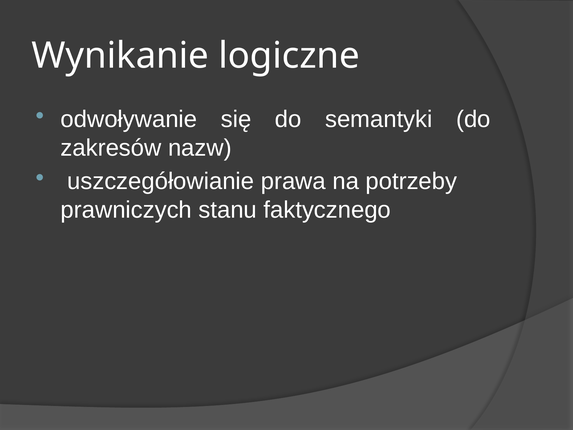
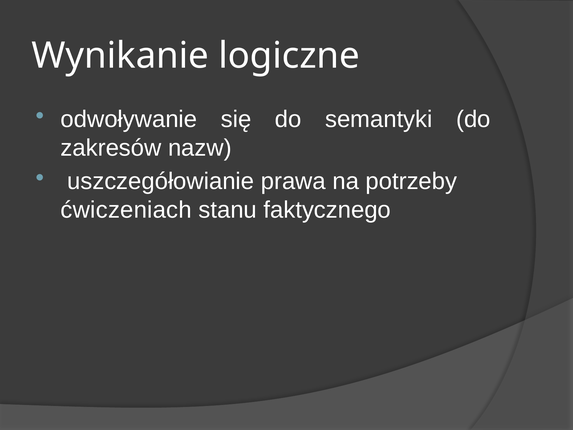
prawniczych: prawniczych -> ćwiczeniach
